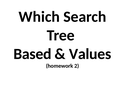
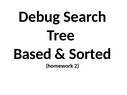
Which: Which -> Debug
Values: Values -> Sorted
